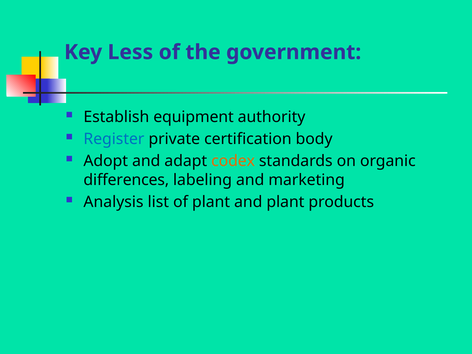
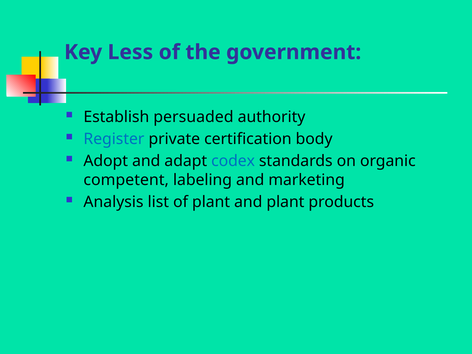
equipment: equipment -> persuaded
codex colour: orange -> blue
differences: differences -> competent
